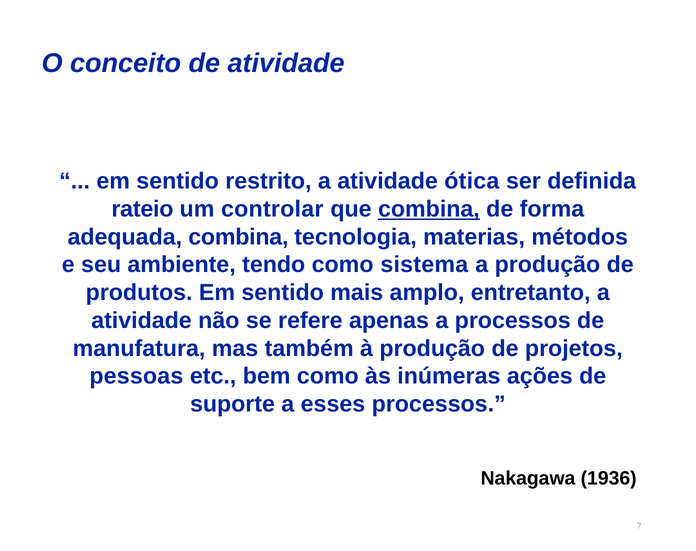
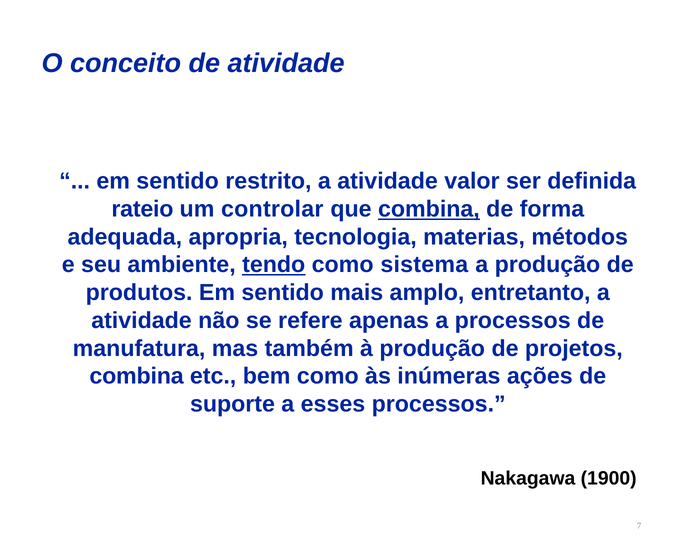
ótica: ótica -> valor
adequada combina: combina -> apropria
tendo underline: none -> present
pessoas at (136, 376): pessoas -> combina
1936: 1936 -> 1900
